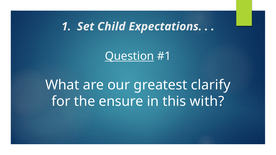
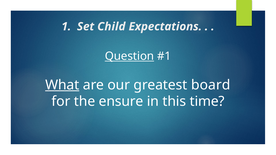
What underline: none -> present
clarify: clarify -> board
with: with -> time
